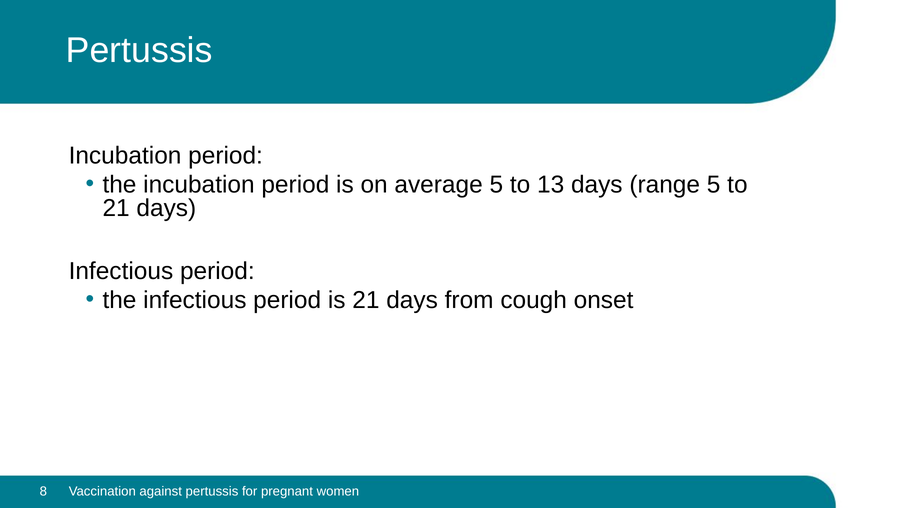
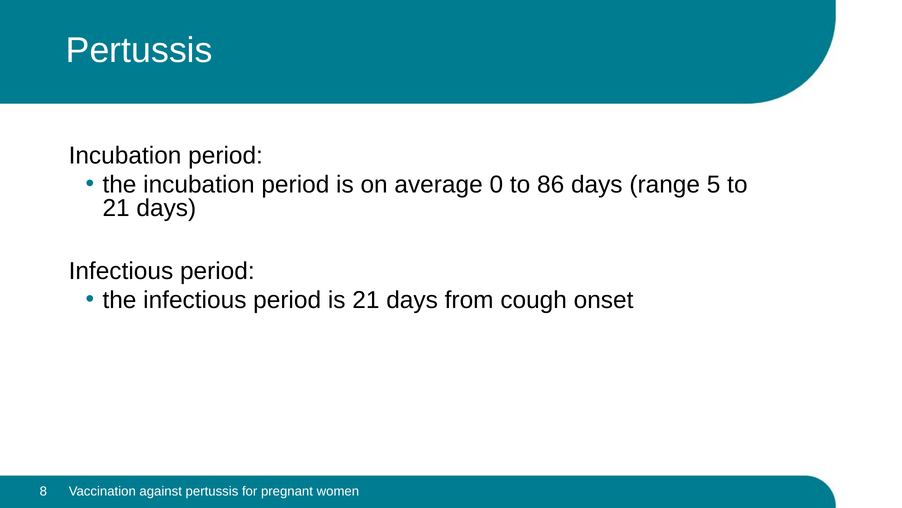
average 5: 5 -> 0
13: 13 -> 86
